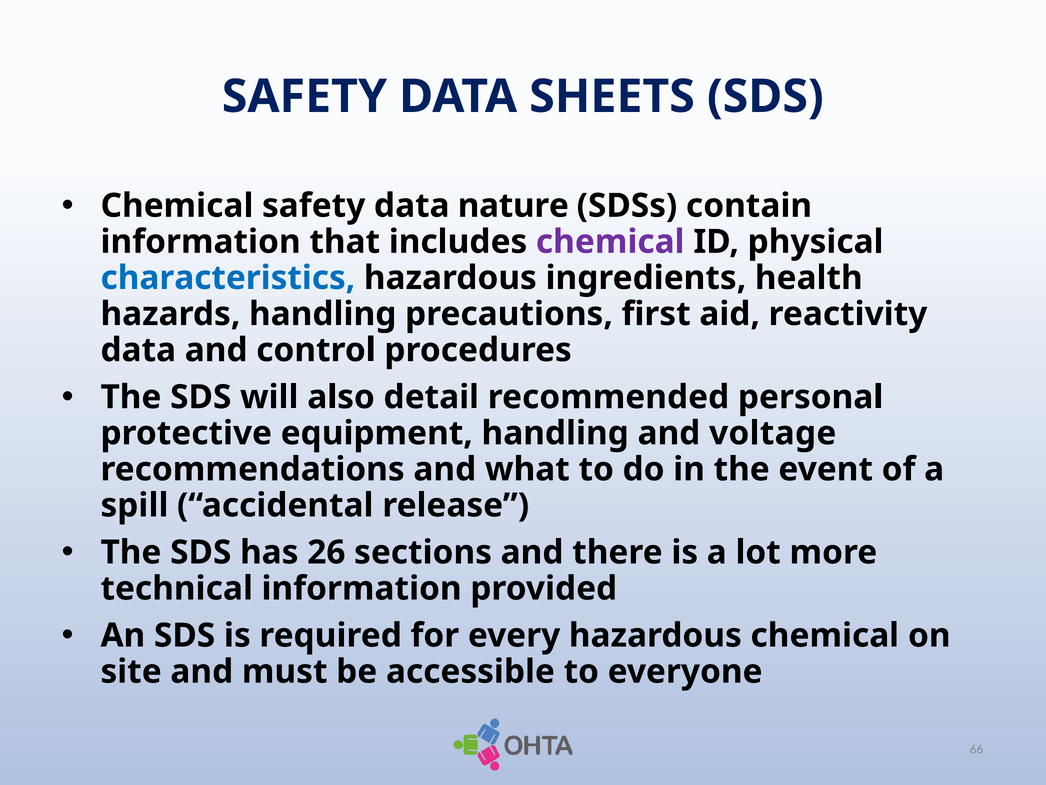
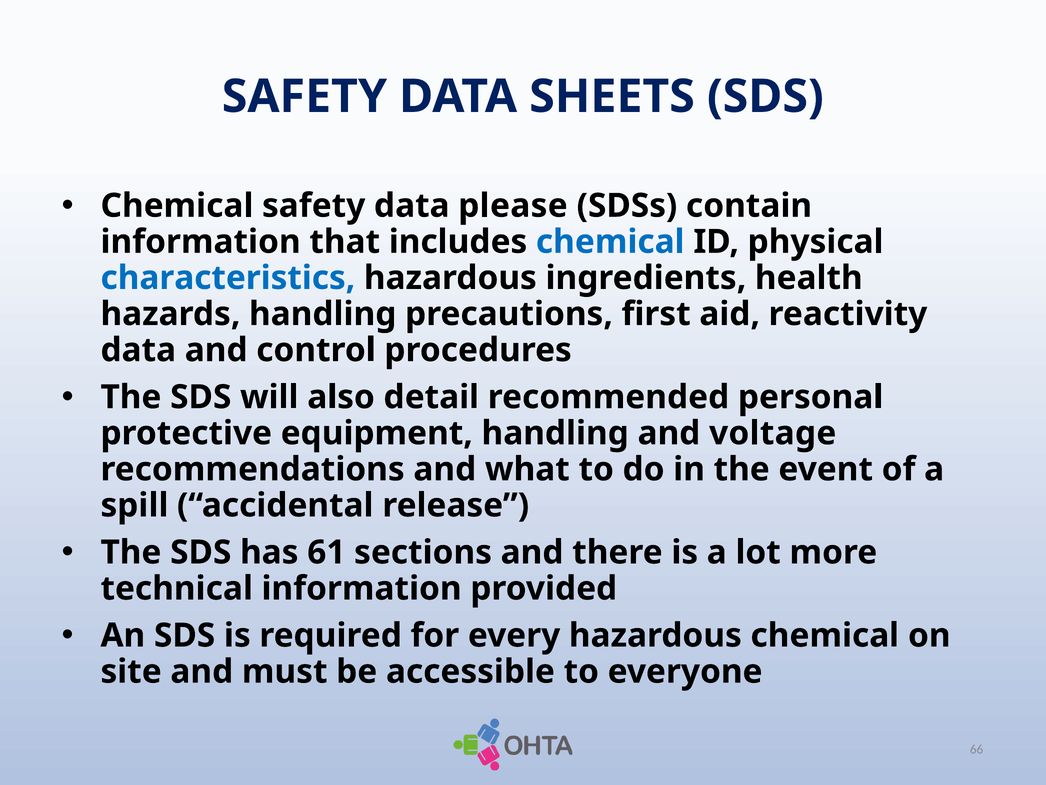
nature: nature -> please
chemical at (610, 242) colour: purple -> blue
26: 26 -> 61
